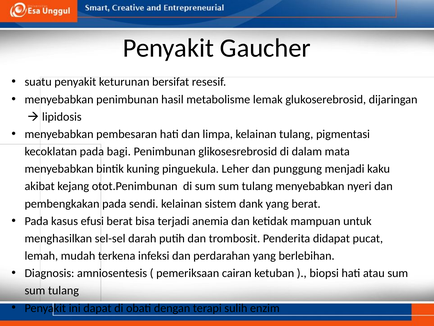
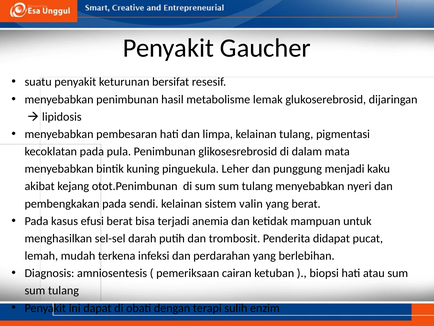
bagi: bagi -> pula
dank: dank -> valin
